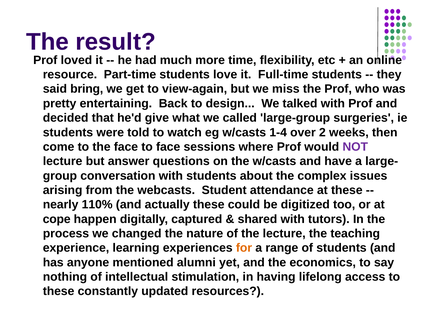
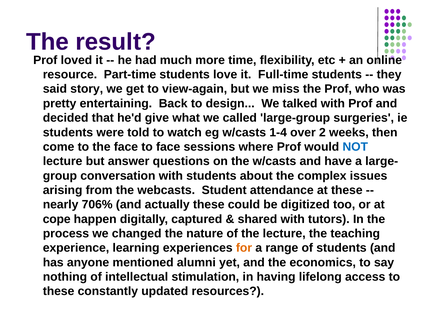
bring: bring -> story
NOT colour: purple -> blue
110%: 110% -> 706%
